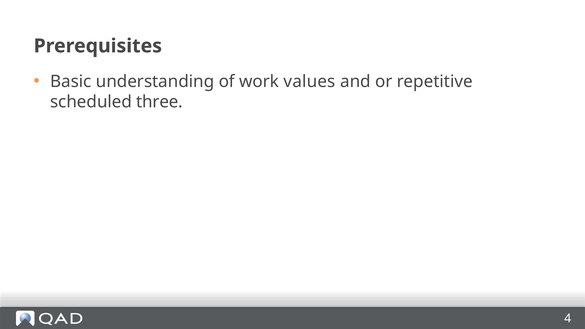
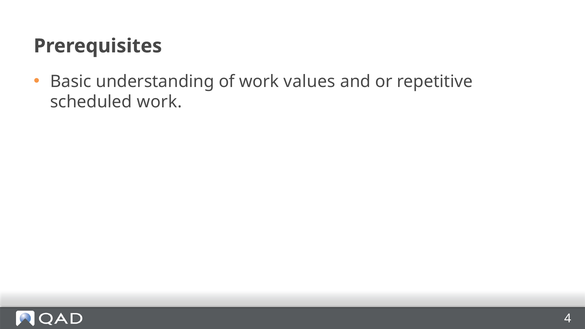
scheduled three: three -> work
